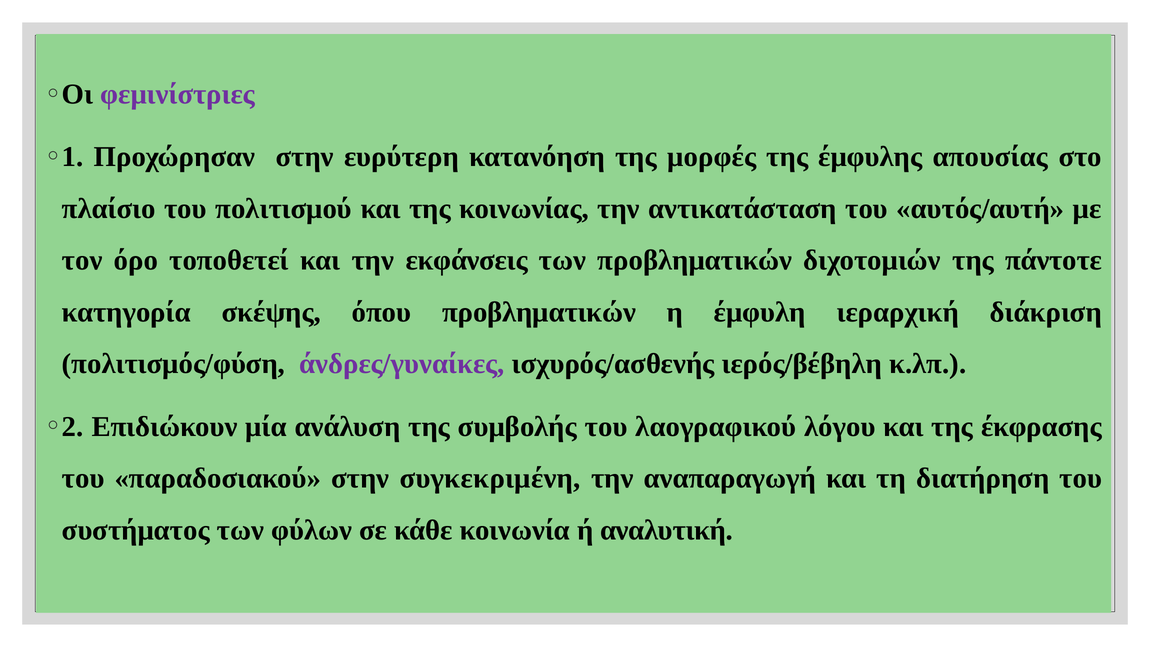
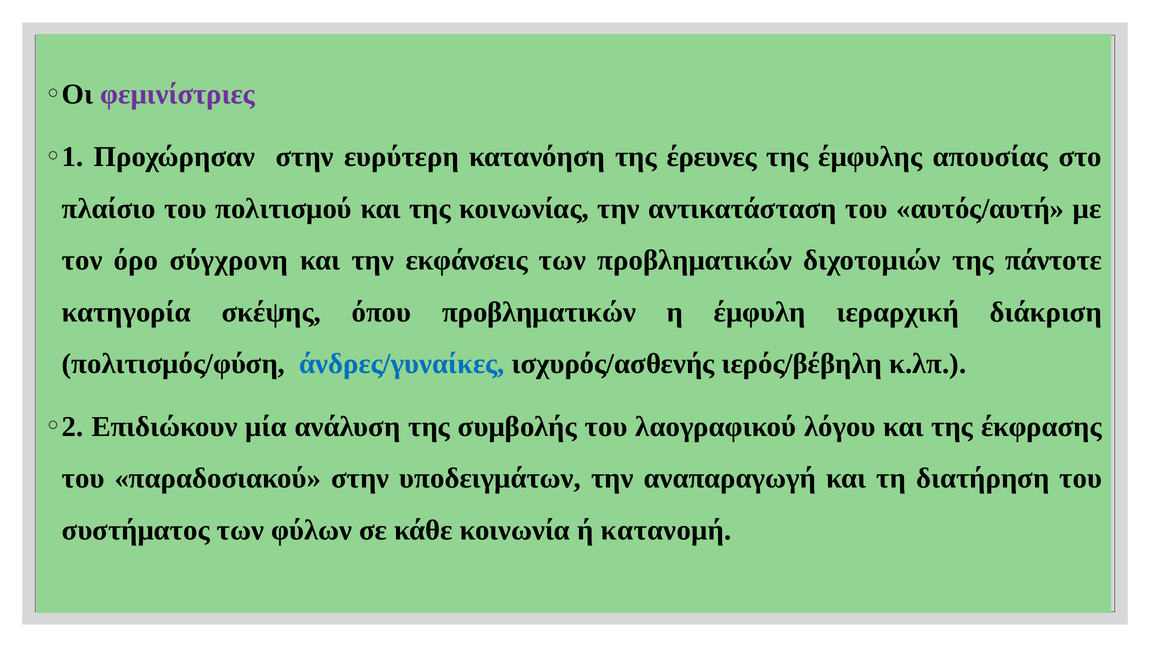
μορφές: μορφές -> έρευνες
τοποθετεί: τοποθετεί -> σύγχρονη
άνδρες/γυναίκες colour: purple -> blue
συγκεκριμένη: συγκεκριμένη -> υποδειγμάτων
αναλυτική: αναλυτική -> κατανομή
